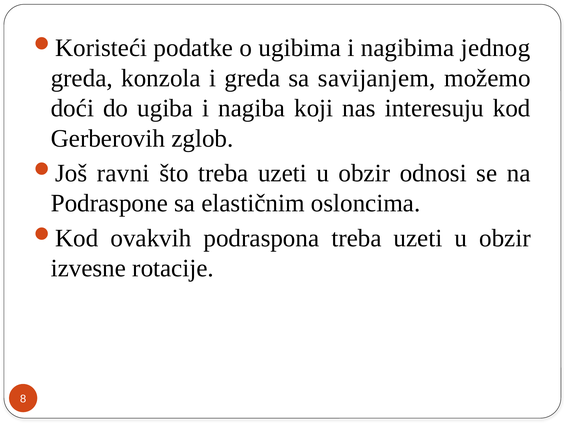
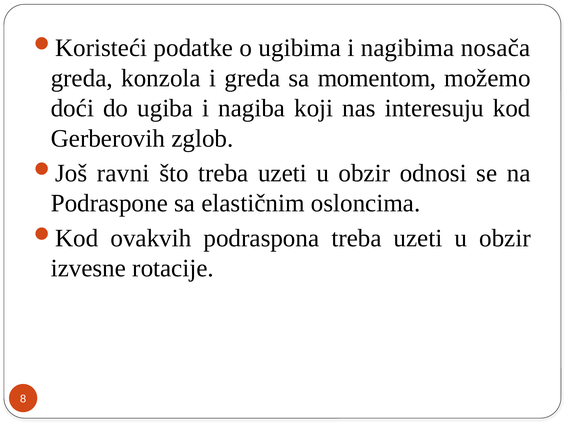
jednog: jednog -> nosača
savijanjem: savijanjem -> momentom
